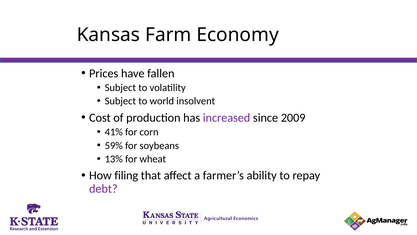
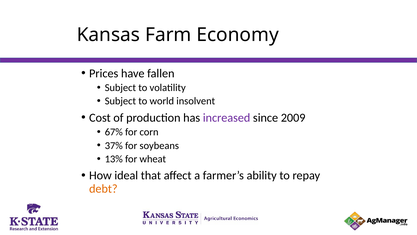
41%: 41% -> 67%
59%: 59% -> 37%
filing: filing -> ideal
debt colour: purple -> orange
